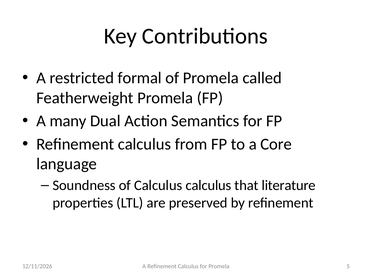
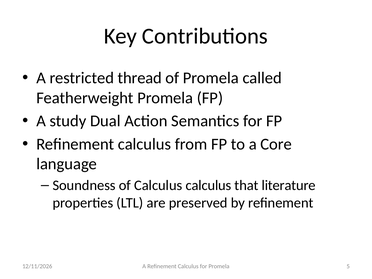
formal: formal -> thread
many: many -> study
